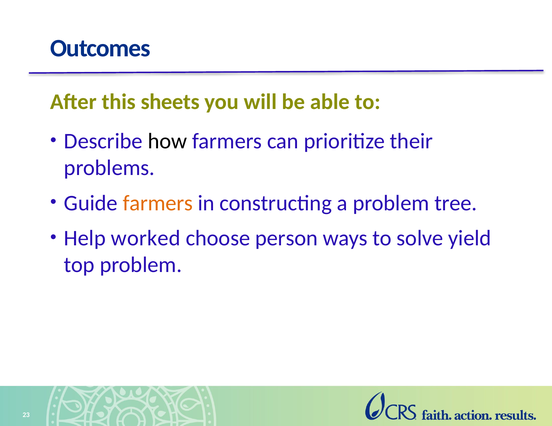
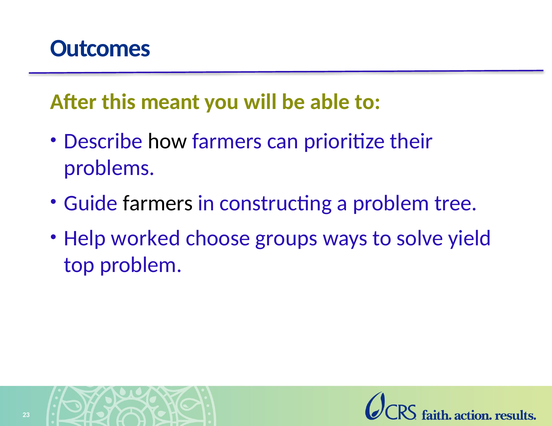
sheets: sheets -> meant
farmers at (158, 203) colour: orange -> black
person: person -> groups
